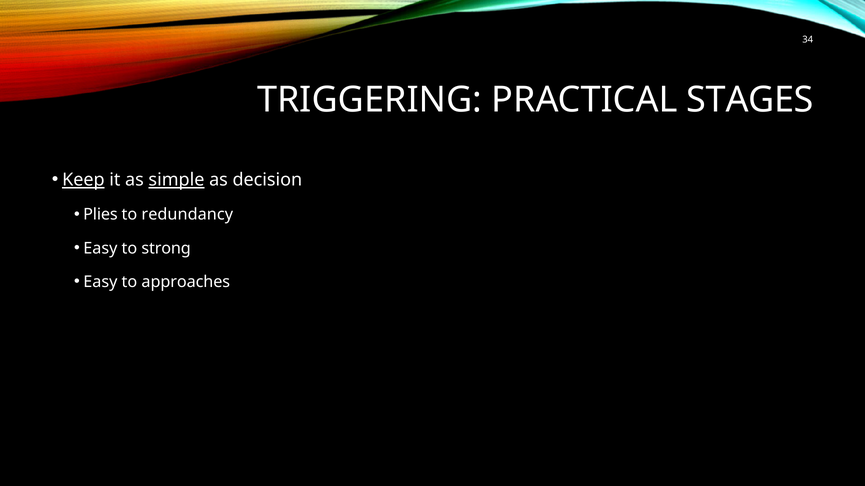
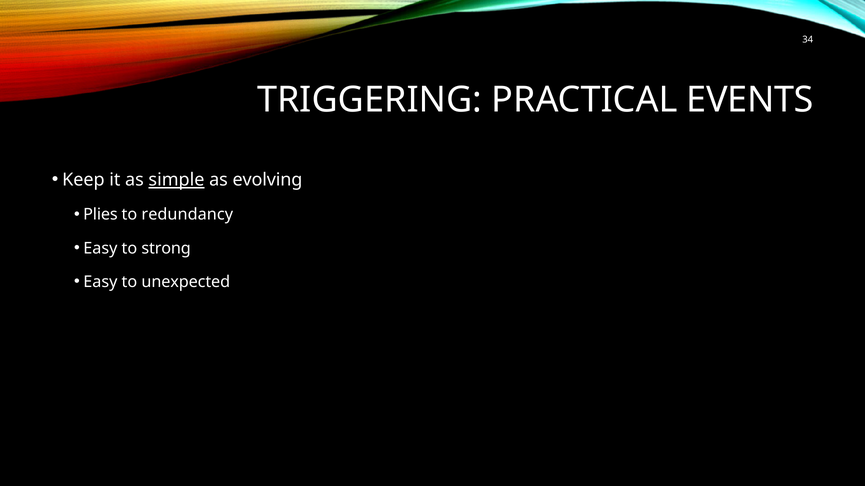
STAGES: STAGES -> EVENTS
Keep underline: present -> none
decision: decision -> evolving
approaches: approaches -> unexpected
